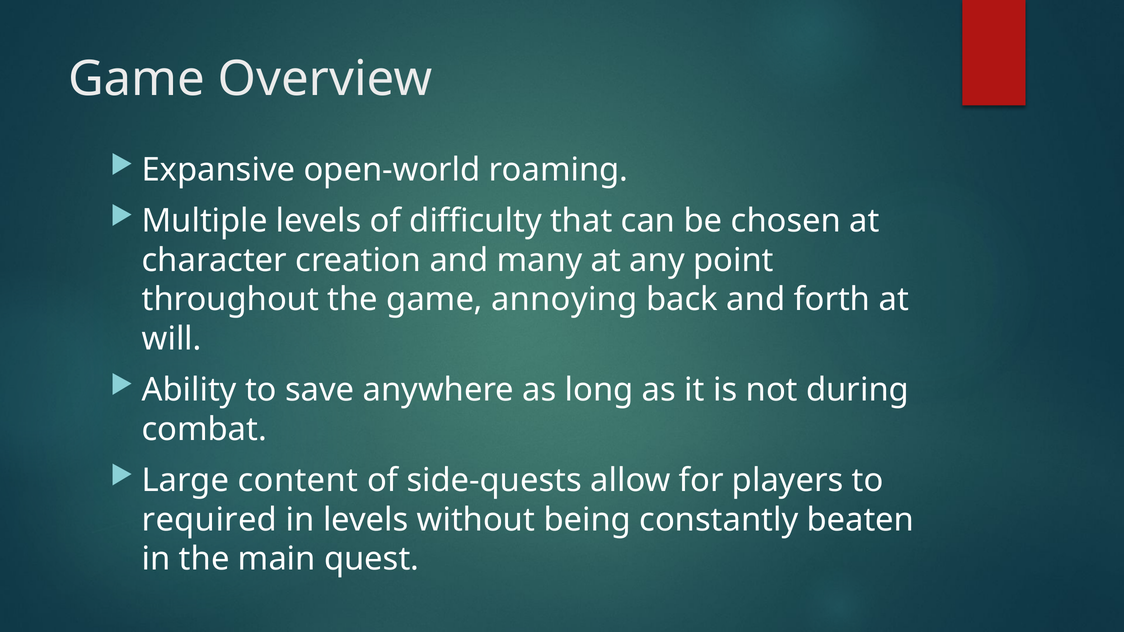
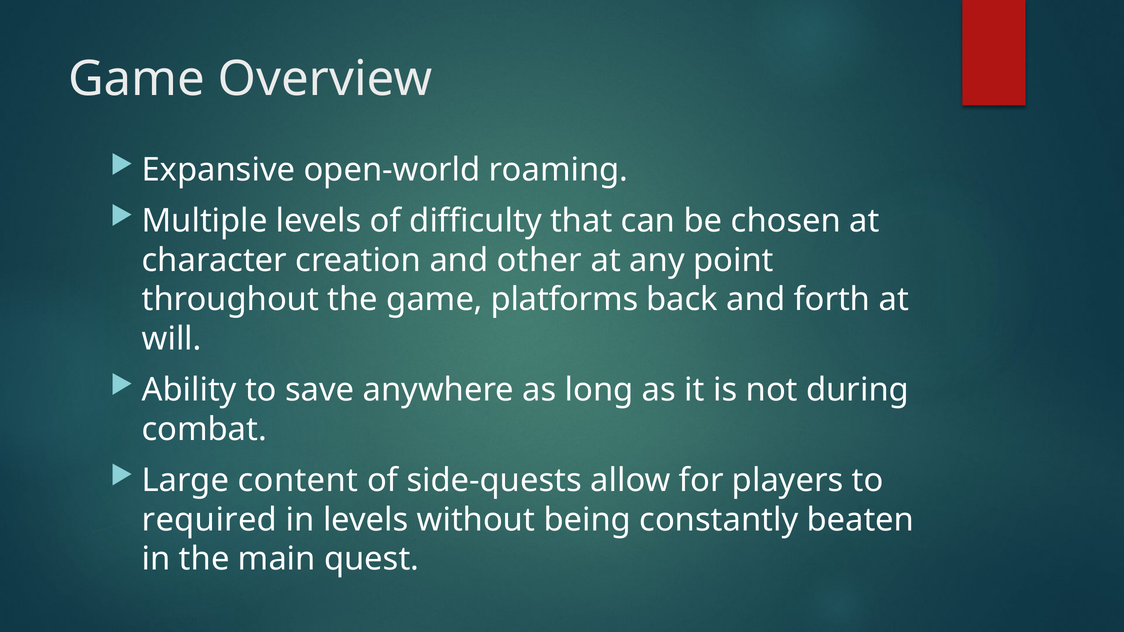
many: many -> other
annoying: annoying -> platforms
